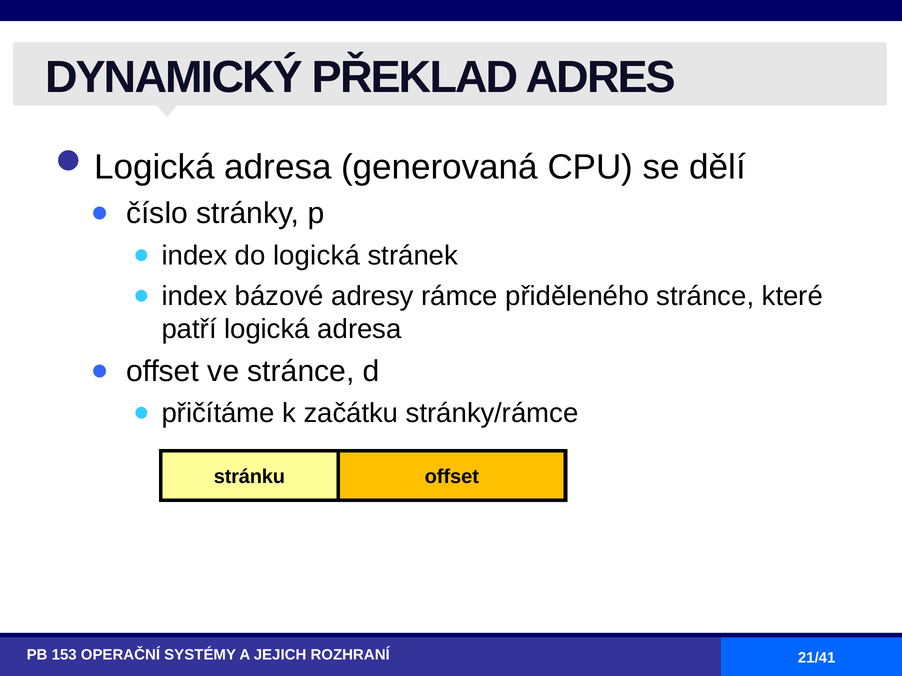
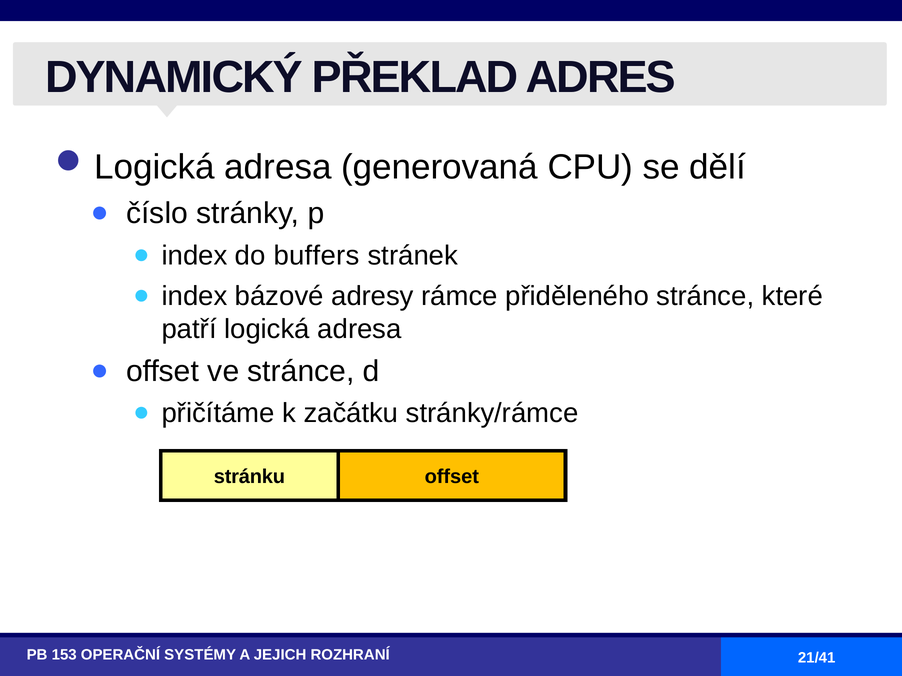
do logická: logická -> buffers
